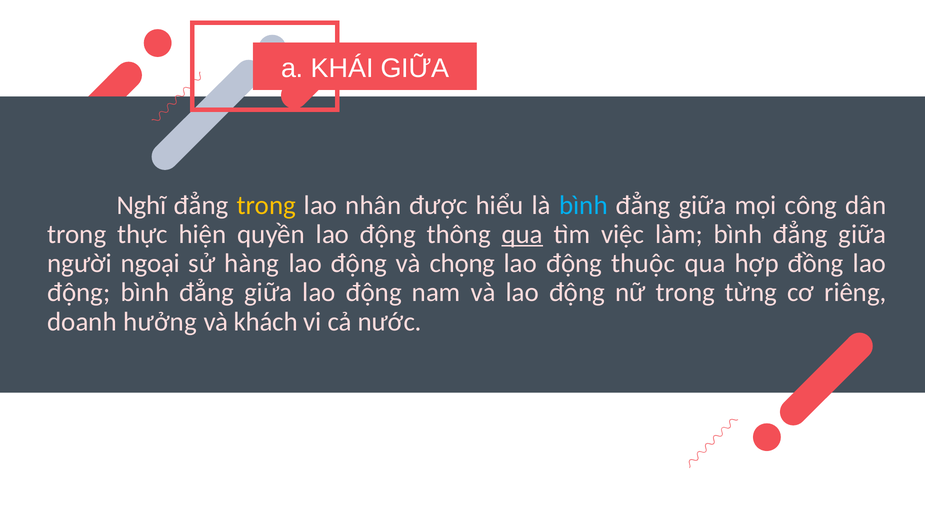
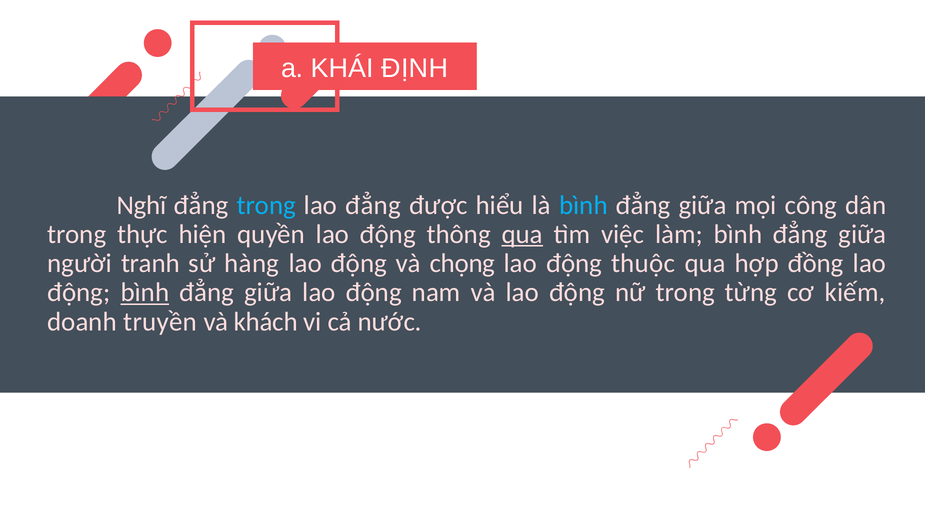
KHÁI GIỮA: GIỮA -> ĐỊNH
trong at (266, 205) colour: yellow -> light blue
lao nhân: nhân -> đẳng
ngoại: ngoại -> tranh
bình at (145, 293) underline: none -> present
riêng: riêng -> kiếm
hưởng: hưởng -> truyền
